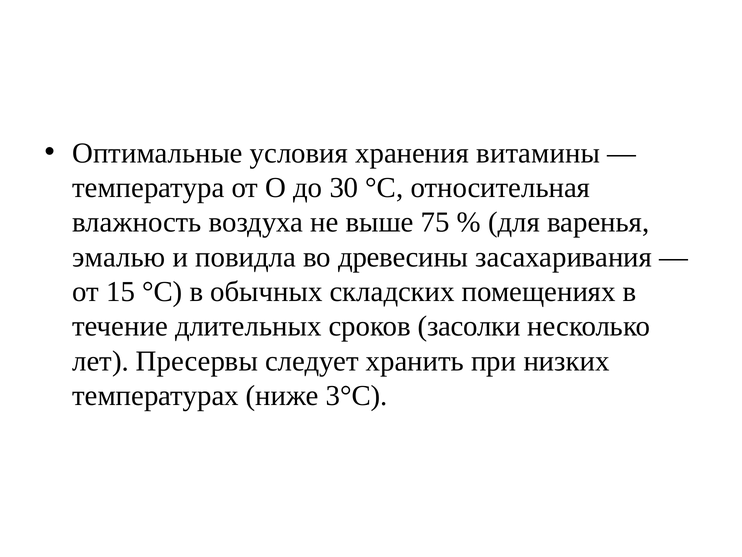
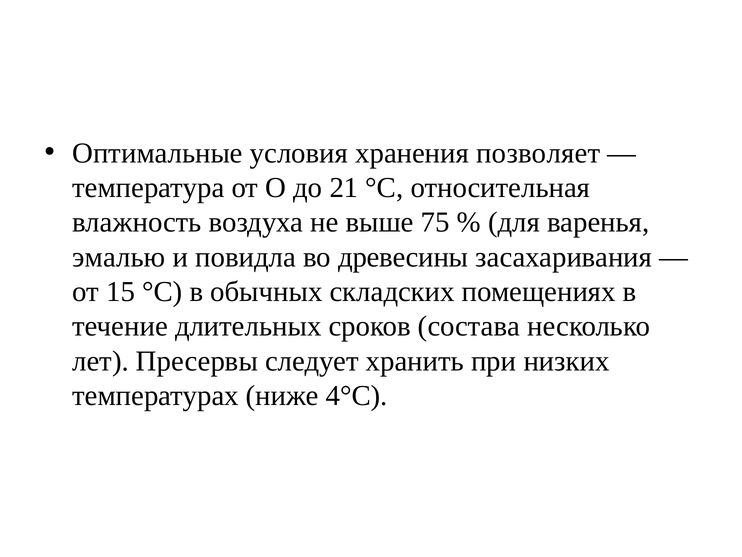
витамины: витамины -> позволяет
30: 30 -> 21
засолки: засолки -> состава
3°С: 3°С -> 4°С
